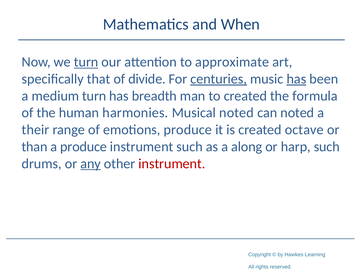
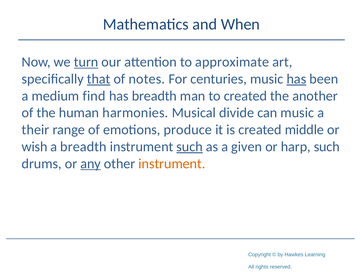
that underline: none -> present
divide: divide -> notes
centuries underline: present -> none
medium turn: turn -> find
formula: formula -> another
Musical noted: noted -> divide
can noted: noted -> music
octave: octave -> middle
than: than -> wish
a produce: produce -> breadth
such at (190, 147) underline: none -> present
along: along -> given
instrument at (172, 164) colour: red -> orange
